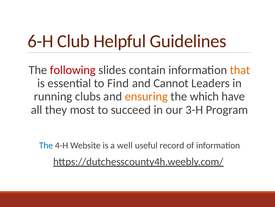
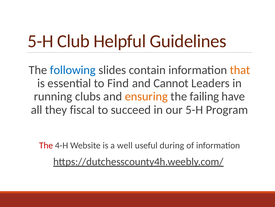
6-H at (41, 41): 6-H -> 5-H
following colour: red -> blue
which: which -> failing
most: most -> fiscal
our 3-H: 3-H -> 5-H
The at (46, 145) colour: blue -> red
record: record -> during
